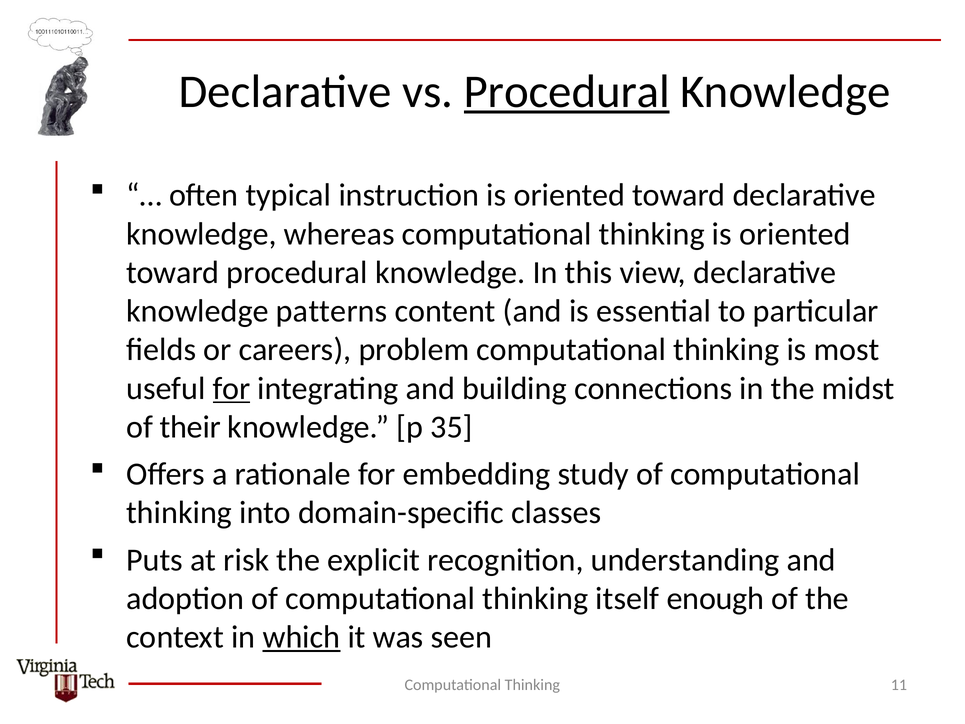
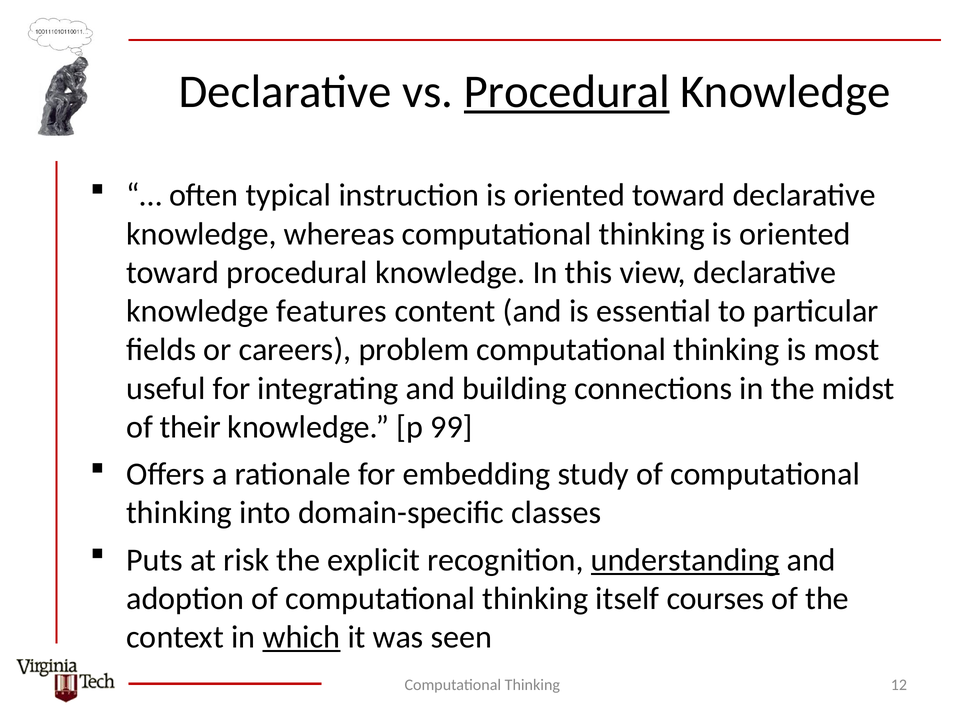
patterns: patterns -> features
for at (232, 388) underline: present -> none
35: 35 -> 99
understanding underline: none -> present
enough: enough -> courses
11: 11 -> 12
